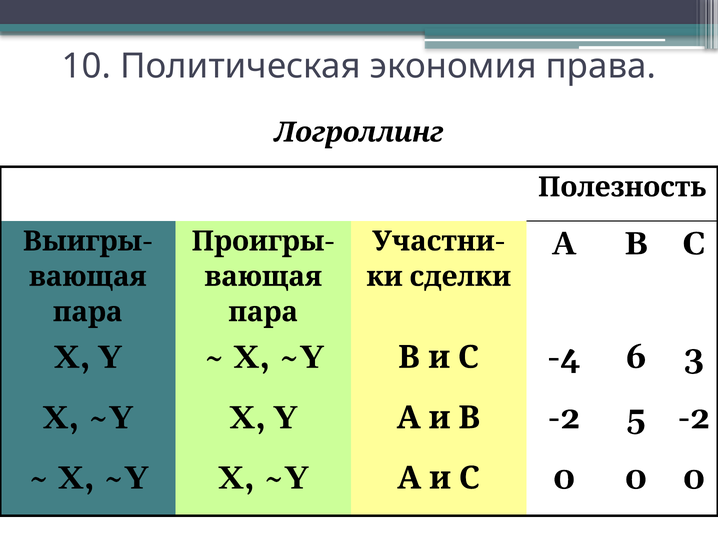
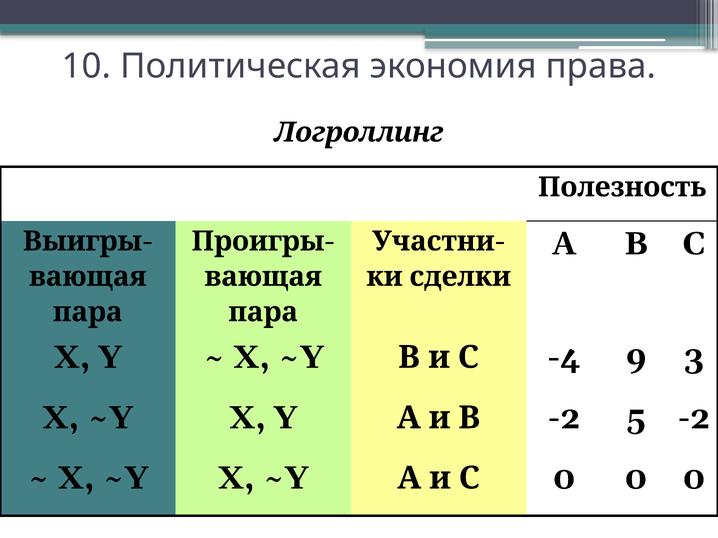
6: 6 -> 9
